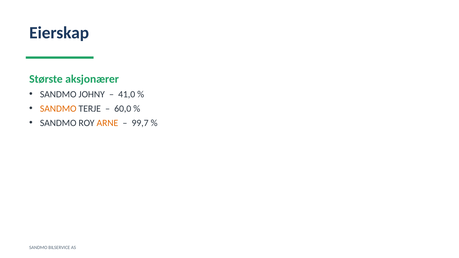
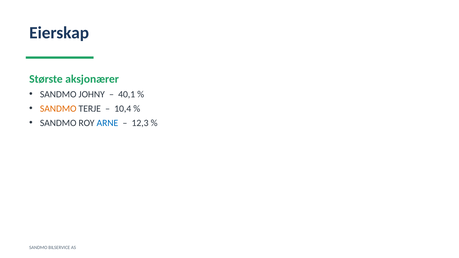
41,0: 41,0 -> 40,1
60,0: 60,0 -> 10,4
ARNE colour: orange -> blue
99,7: 99,7 -> 12,3
